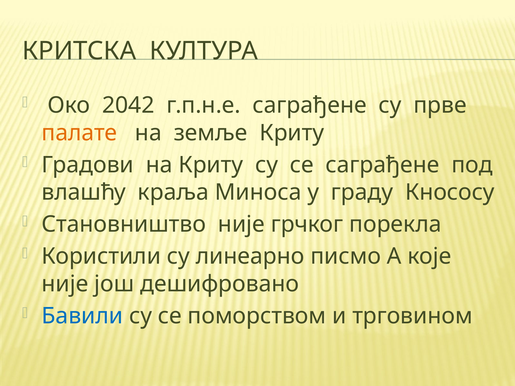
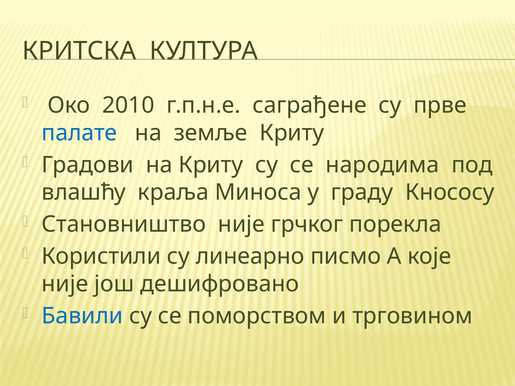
2042: 2042 -> 2010
палате colour: orange -> blue
се саграђене: саграђене -> народима
